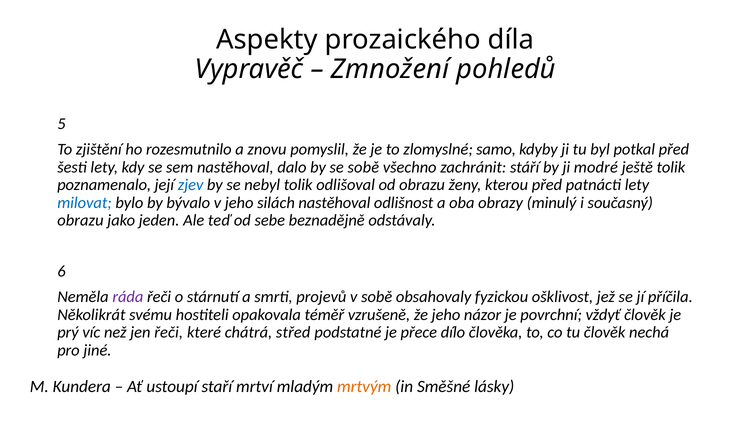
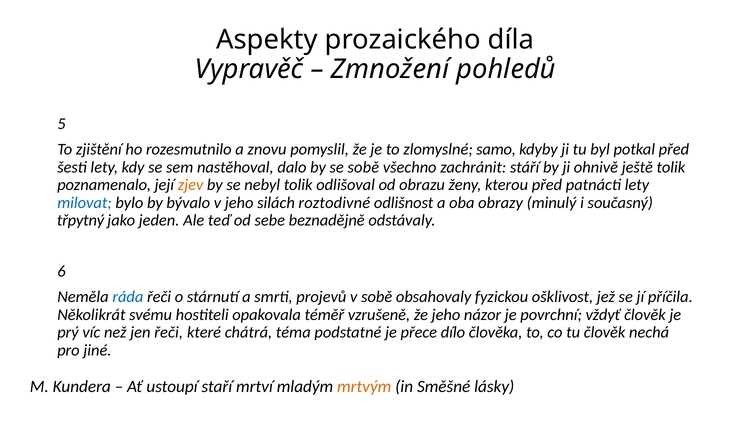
modré: modré -> ohnivě
zjev colour: blue -> orange
silách nastěhoval: nastěhoval -> roztodivné
obrazu at (80, 221): obrazu -> třpytný
ráda colour: purple -> blue
střed: střed -> téma
